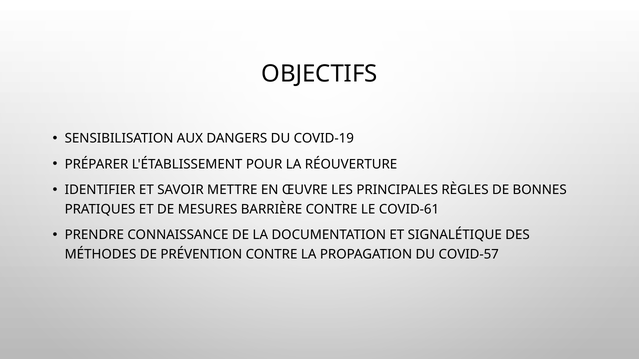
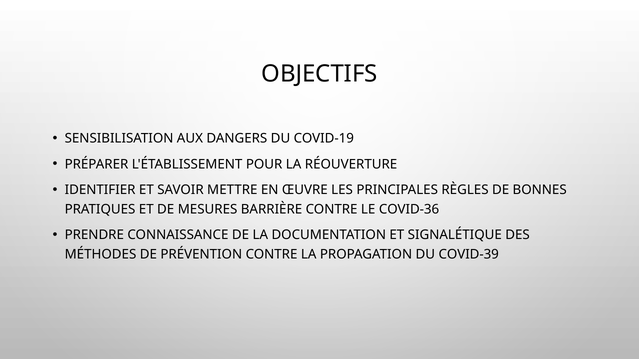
COVID-61: COVID-61 -> COVID-36
COVID-57: COVID-57 -> COVID-39
